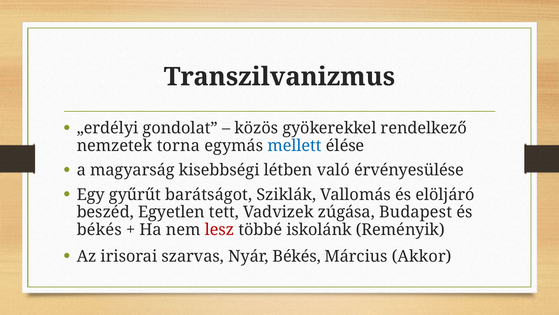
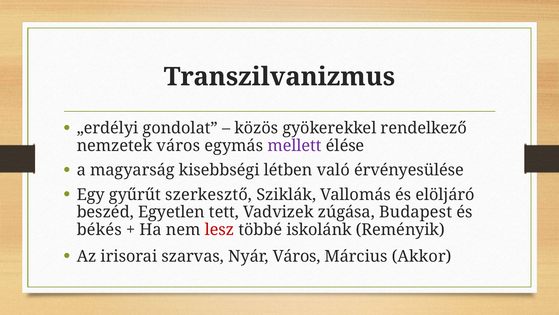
nemzetek torna: torna -> város
mellett colour: blue -> purple
barátságot: barátságot -> szerkesztő
Nyár Békés: Békés -> Város
